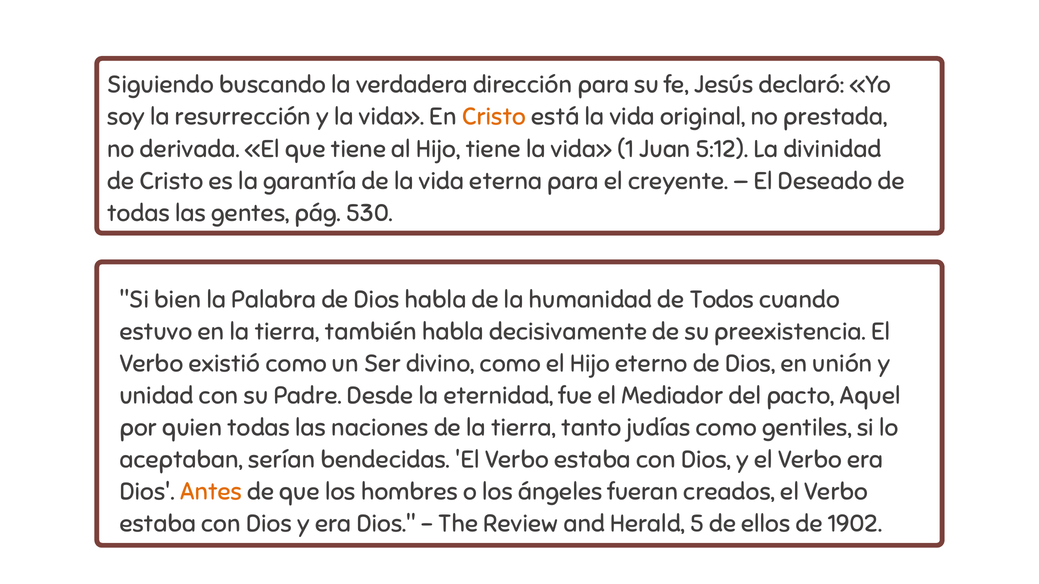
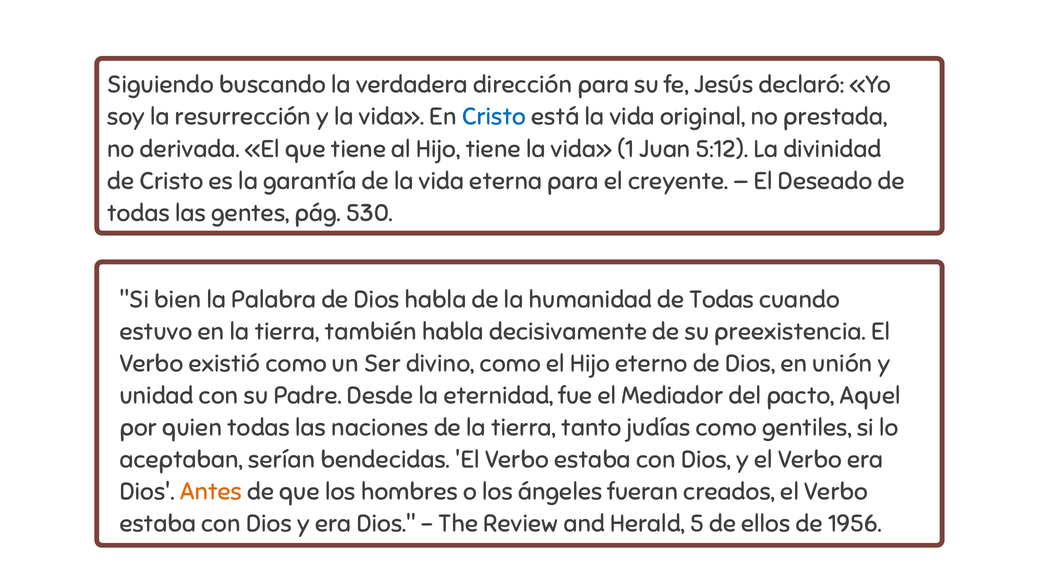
Cristo at (494, 117) colour: orange -> blue
humanidad de Todos: Todos -> Todas
1902: 1902 -> 1956
